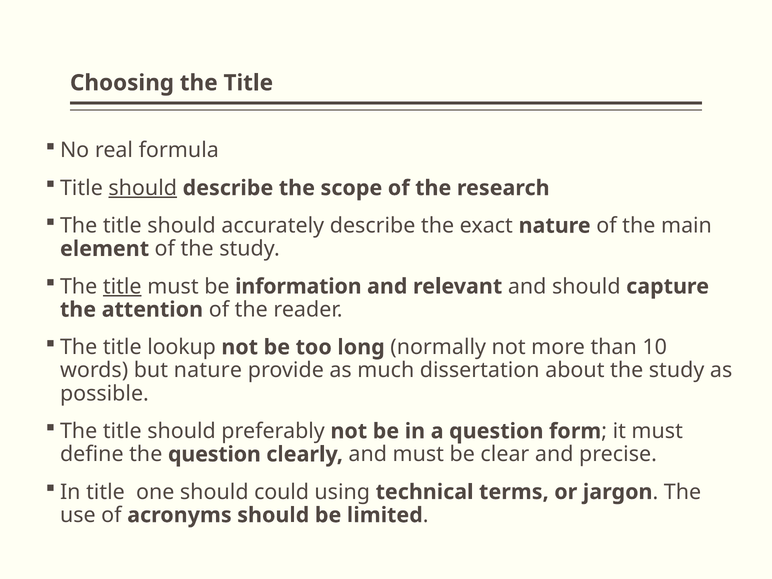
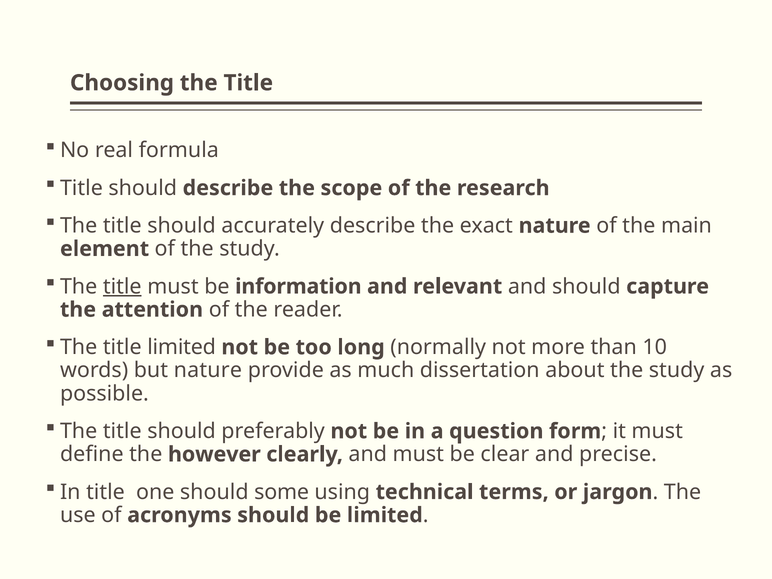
should at (143, 188) underline: present -> none
title lookup: lookup -> limited
the question: question -> however
could: could -> some
